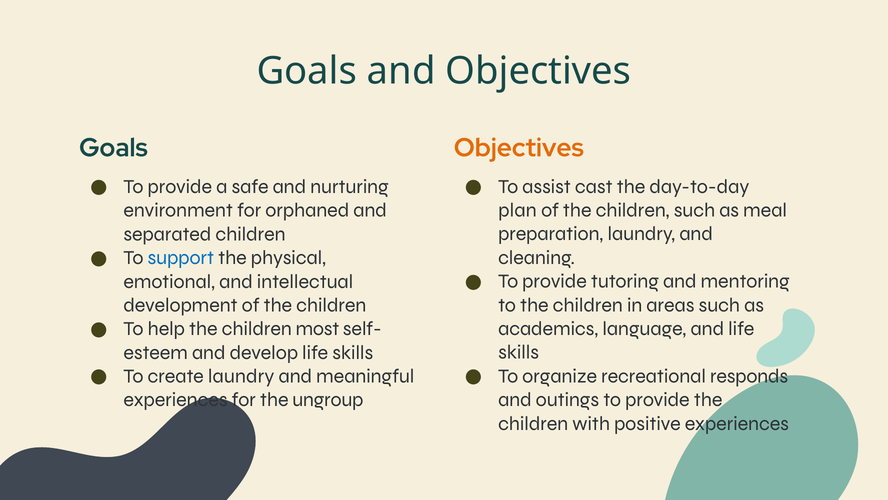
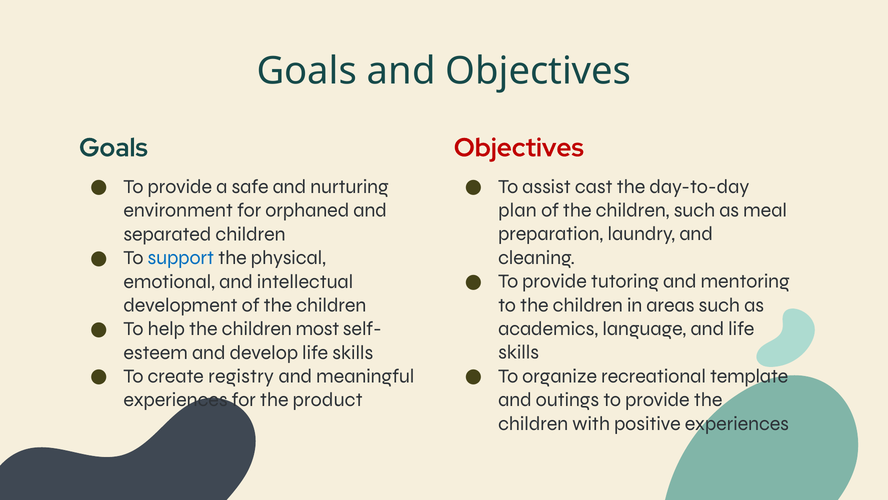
Objectives at (519, 148) colour: orange -> red
responds: responds -> template
create laundry: laundry -> registry
ungroup: ungroup -> product
